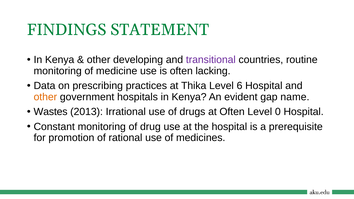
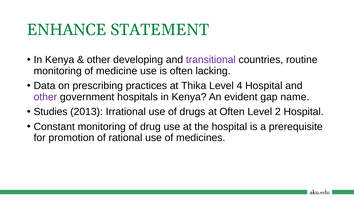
FINDINGS: FINDINGS -> ENHANCE
6: 6 -> 4
other at (45, 97) colour: orange -> purple
Wastes: Wastes -> Studies
0: 0 -> 2
